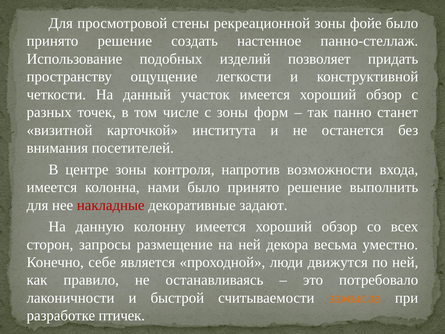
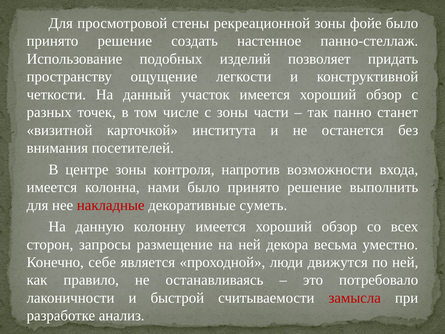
форм: форм -> части
задают: задают -> суметь
замысла colour: orange -> red
птичек: птичек -> анализ
